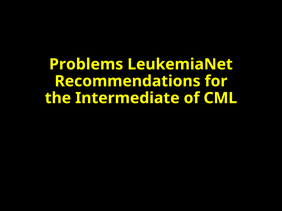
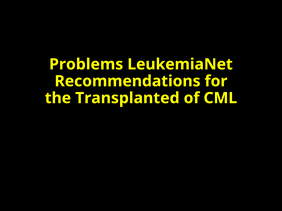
Intermediate: Intermediate -> Transplanted
